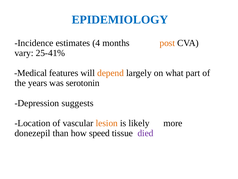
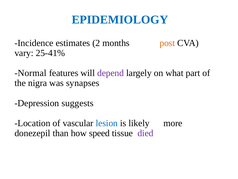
4: 4 -> 2
Medical: Medical -> Normal
depend colour: orange -> purple
years: years -> nigra
serotonin: serotonin -> synapses
lesion colour: orange -> blue
